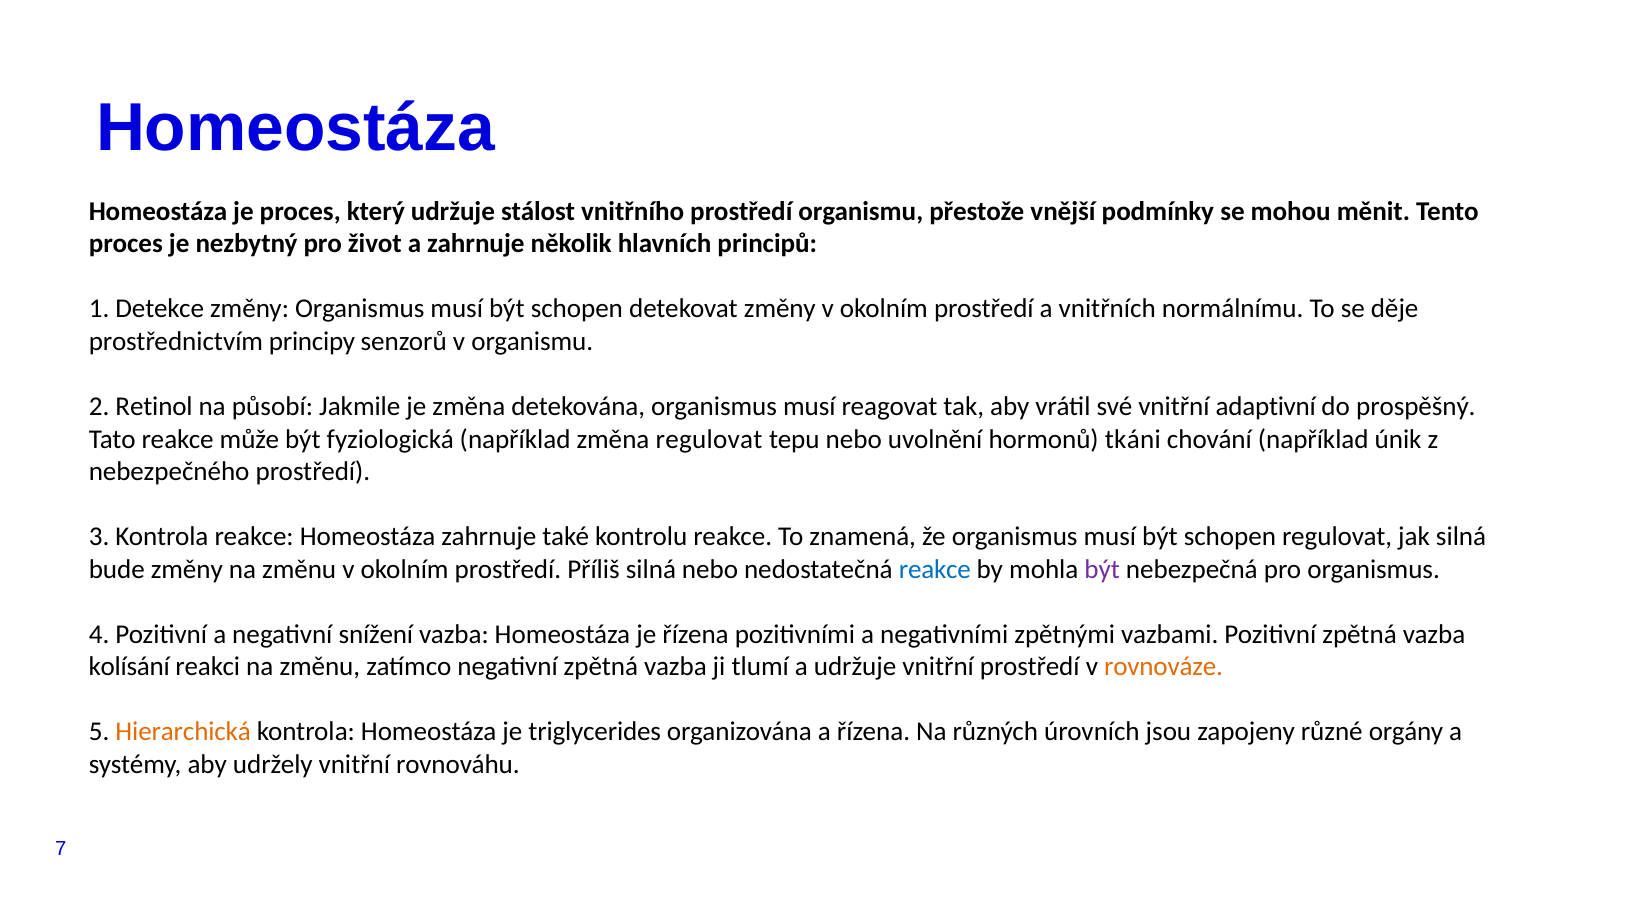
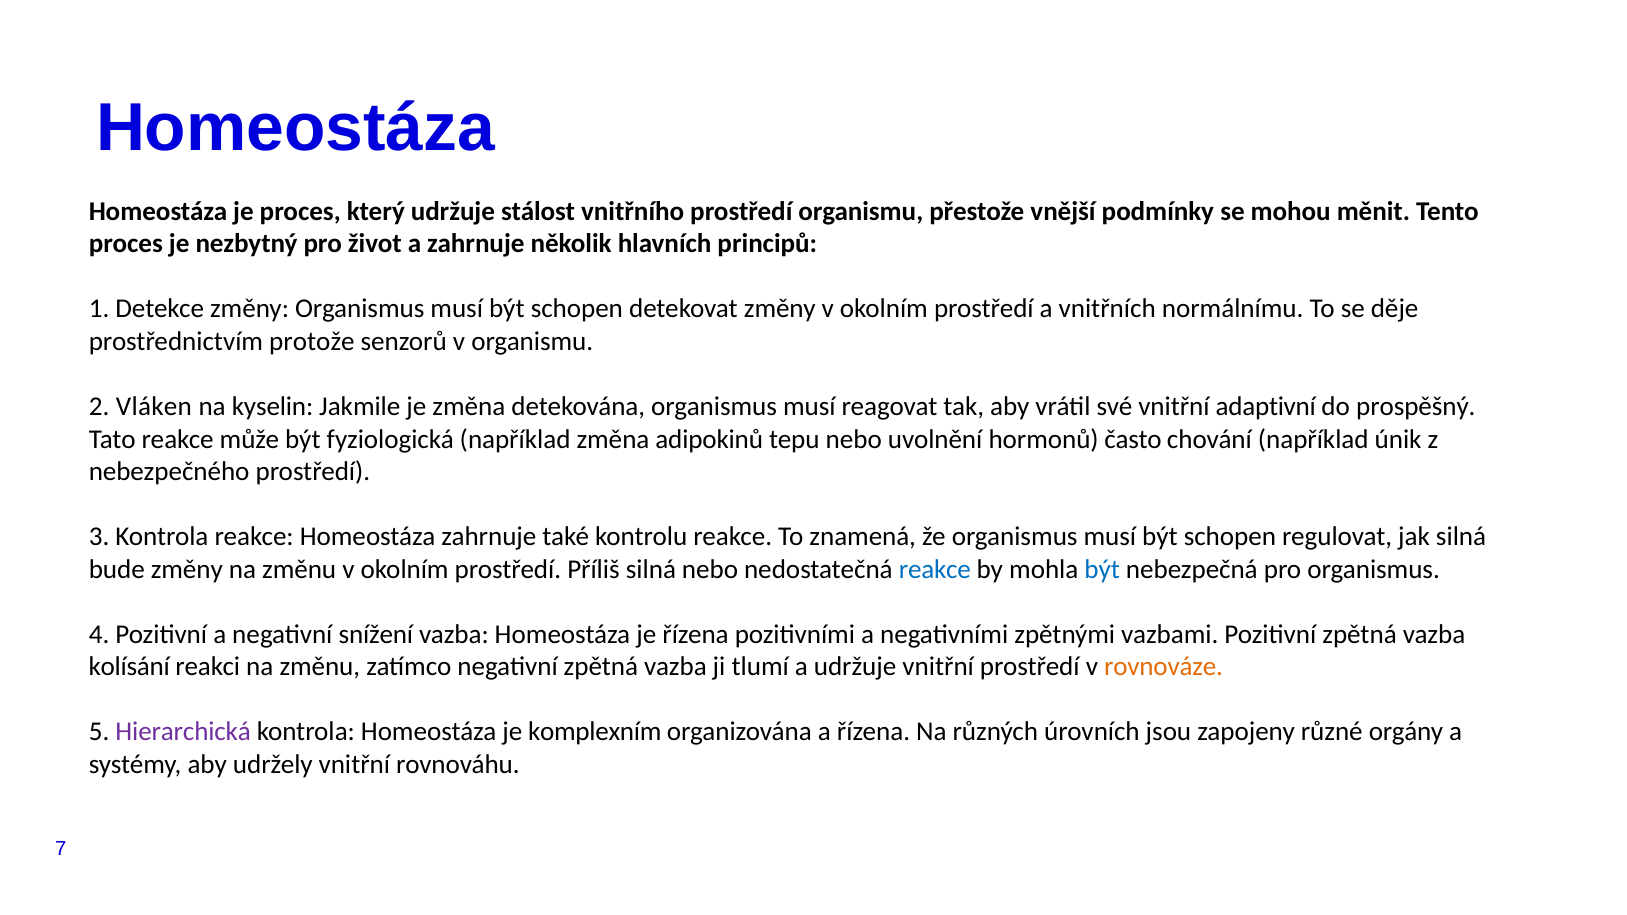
principy: principy -> protože
Retinol: Retinol -> Vláken
působí: působí -> kyselin
změna regulovat: regulovat -> adipokinů
tkáni: tkáni -> často
být at (1102, 569) colour: purple -> blue
Hierarchická colour: orange -> purple
triglycerides: triglycerides -> komplexním
